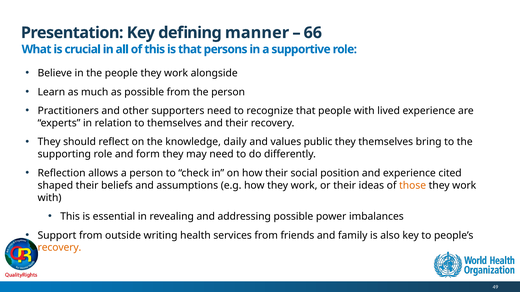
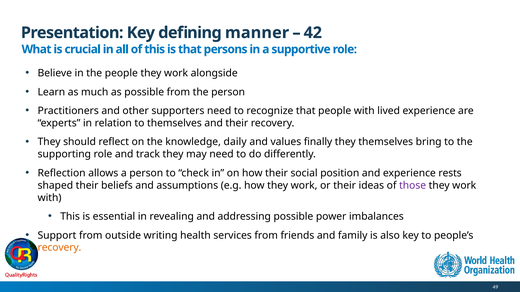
66: 66 -> 42
public: public -> finally
form: form -> track
cited: cited -> rests
those colour: orange -> purple
